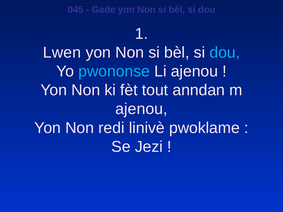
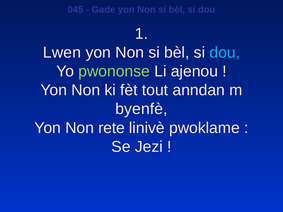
pwononse colour: light blue -> light green
ajenou at (141, 109): ajenou -> byenfè
redi: redi -> rete
